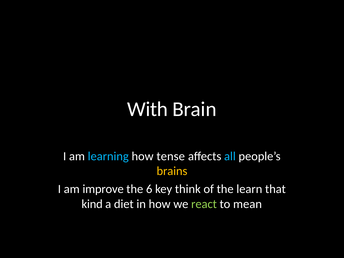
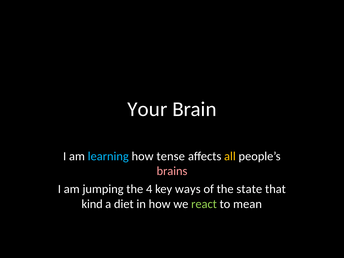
With: With -> Your
all colour: light blue -> yellow
brains colour: yellow -> pink
improve: improve -> jumping
6: 6 -> 4
think: think -> ways
learn: learn -> state
